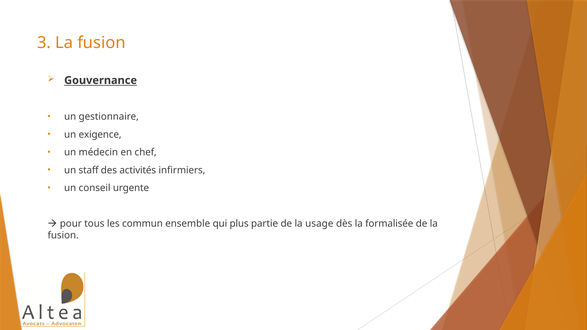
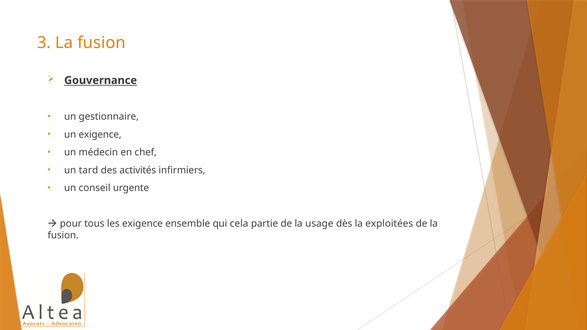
staff: staff -> tard
les commun: commun -> exigence
plus: plus -> cela
formalisée: formalisée -> exploitées
